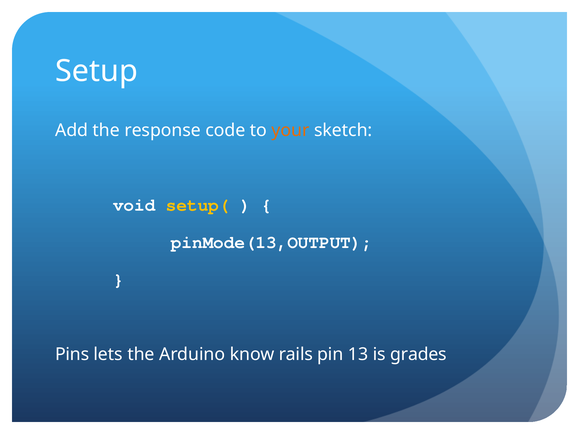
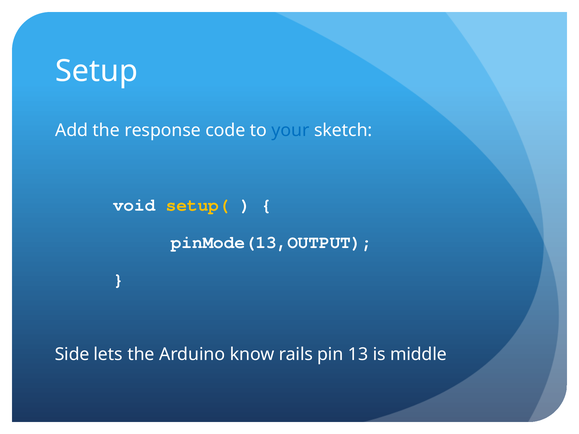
your colour: orange -> blue
Pins: Pins -> Side
grades: grades -> middle
